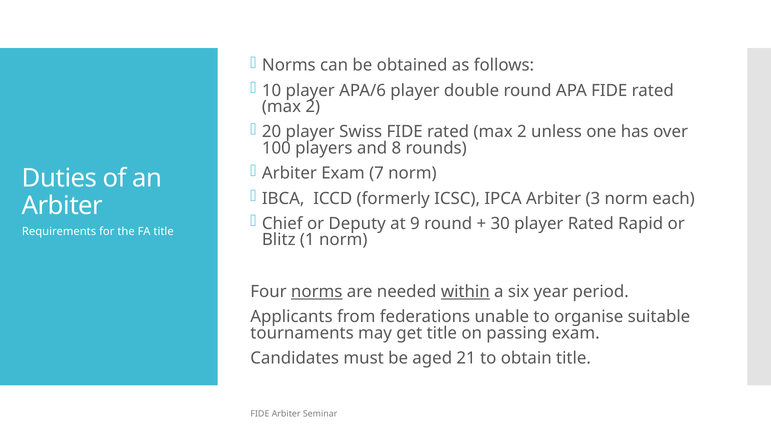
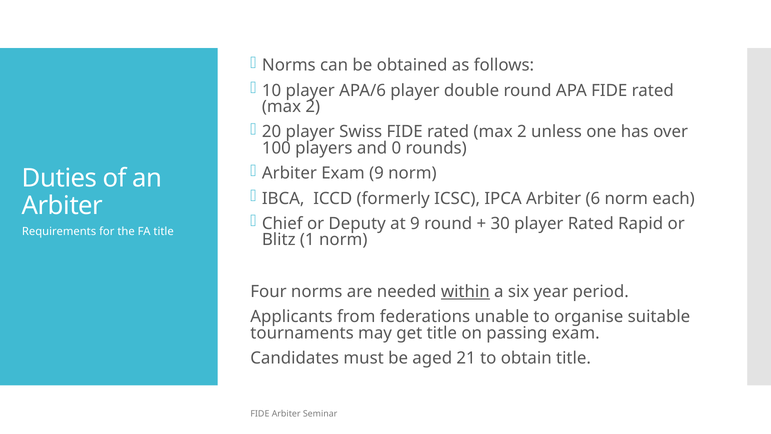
8: 8 -> 0
Exam 7: 7 -> 9
3: 3 -> 6
norms at (317, 292) underline: present -> none
